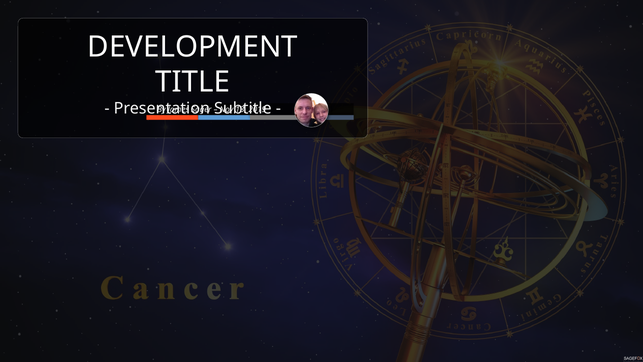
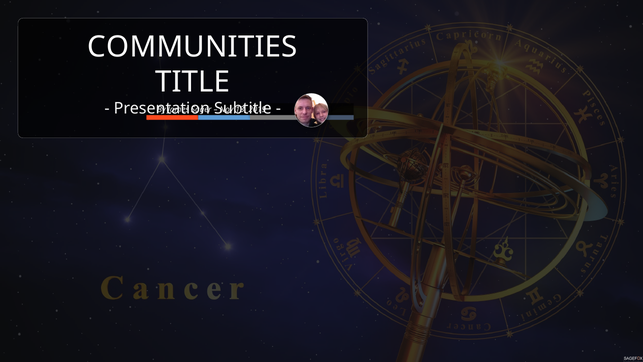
DEVELOPMENT: DEVELOPMENT -> COMMUNITIES
